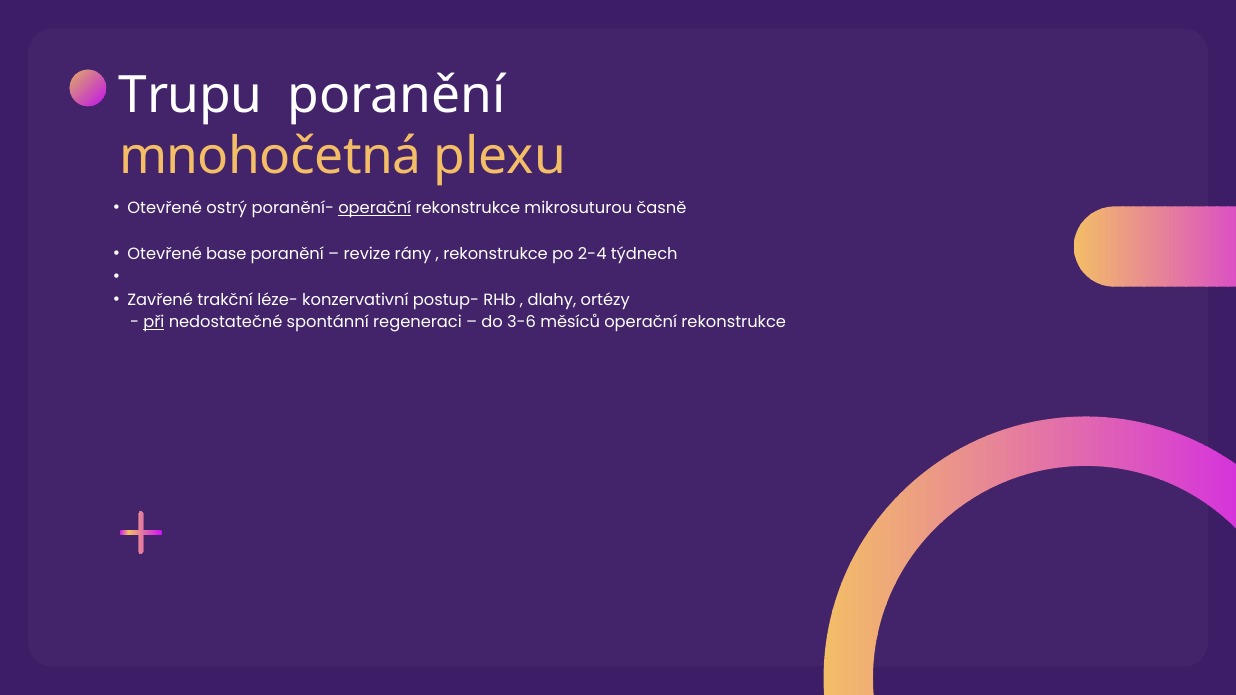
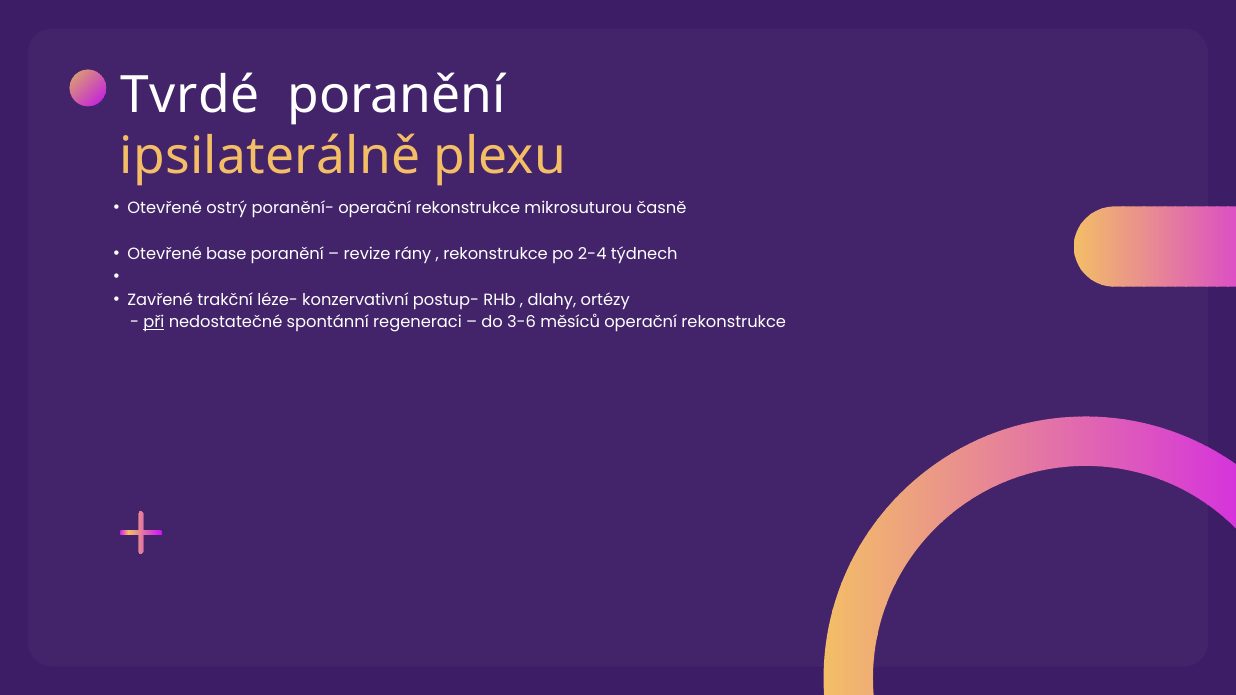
Trupu: Trupu -> Tvrdé
mnohočetná: mnohočetná -> ipsilaterálně
operační at (375, 209) underline: present -> none
